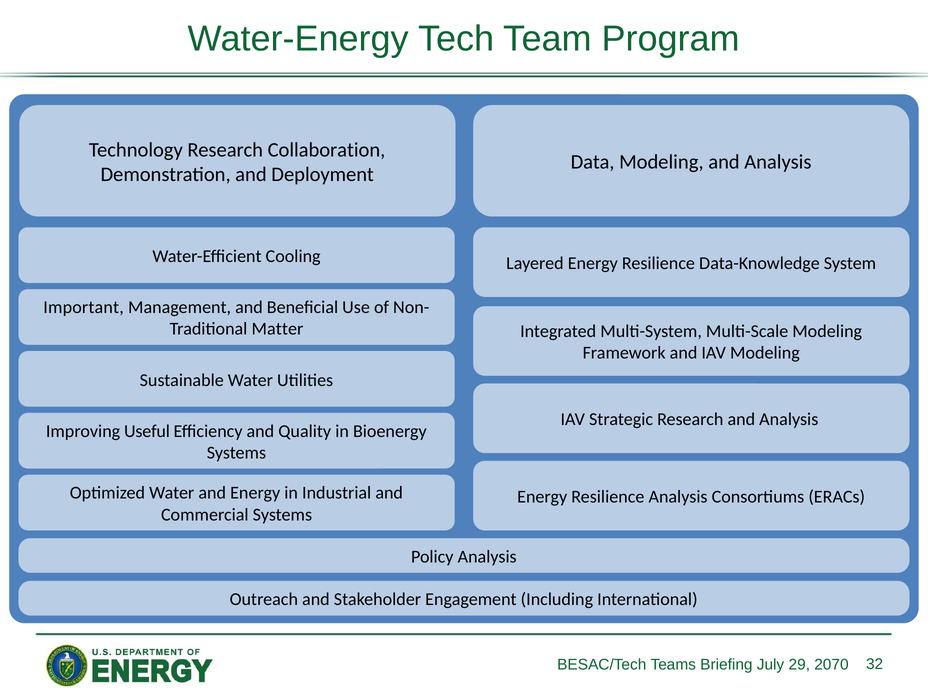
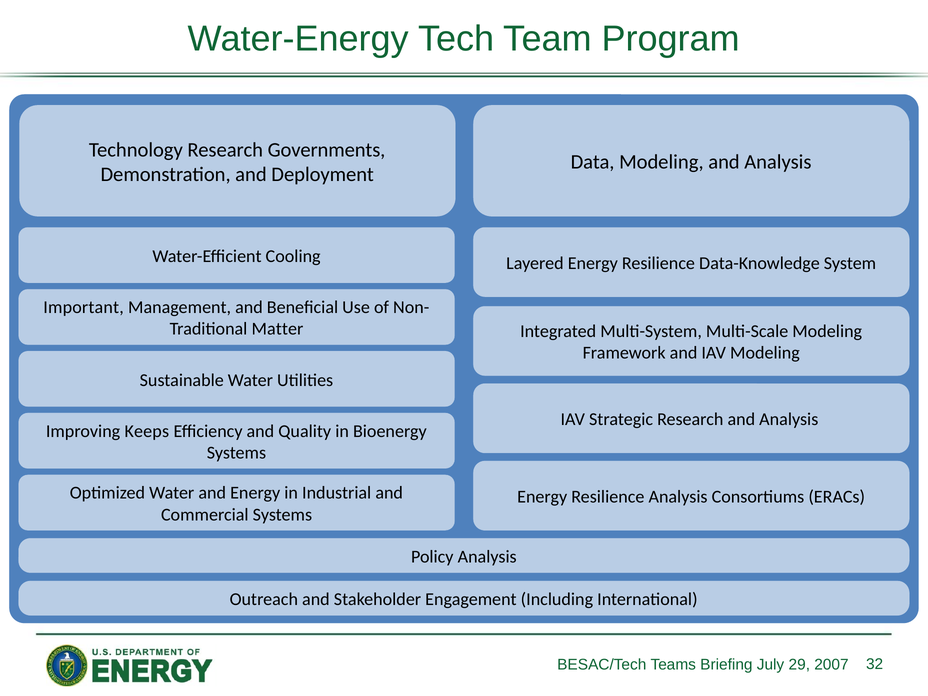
Collaboration: Collaboration -> Governments
Useful: Useful -> Keeps
2070: 2070 -> 2007
